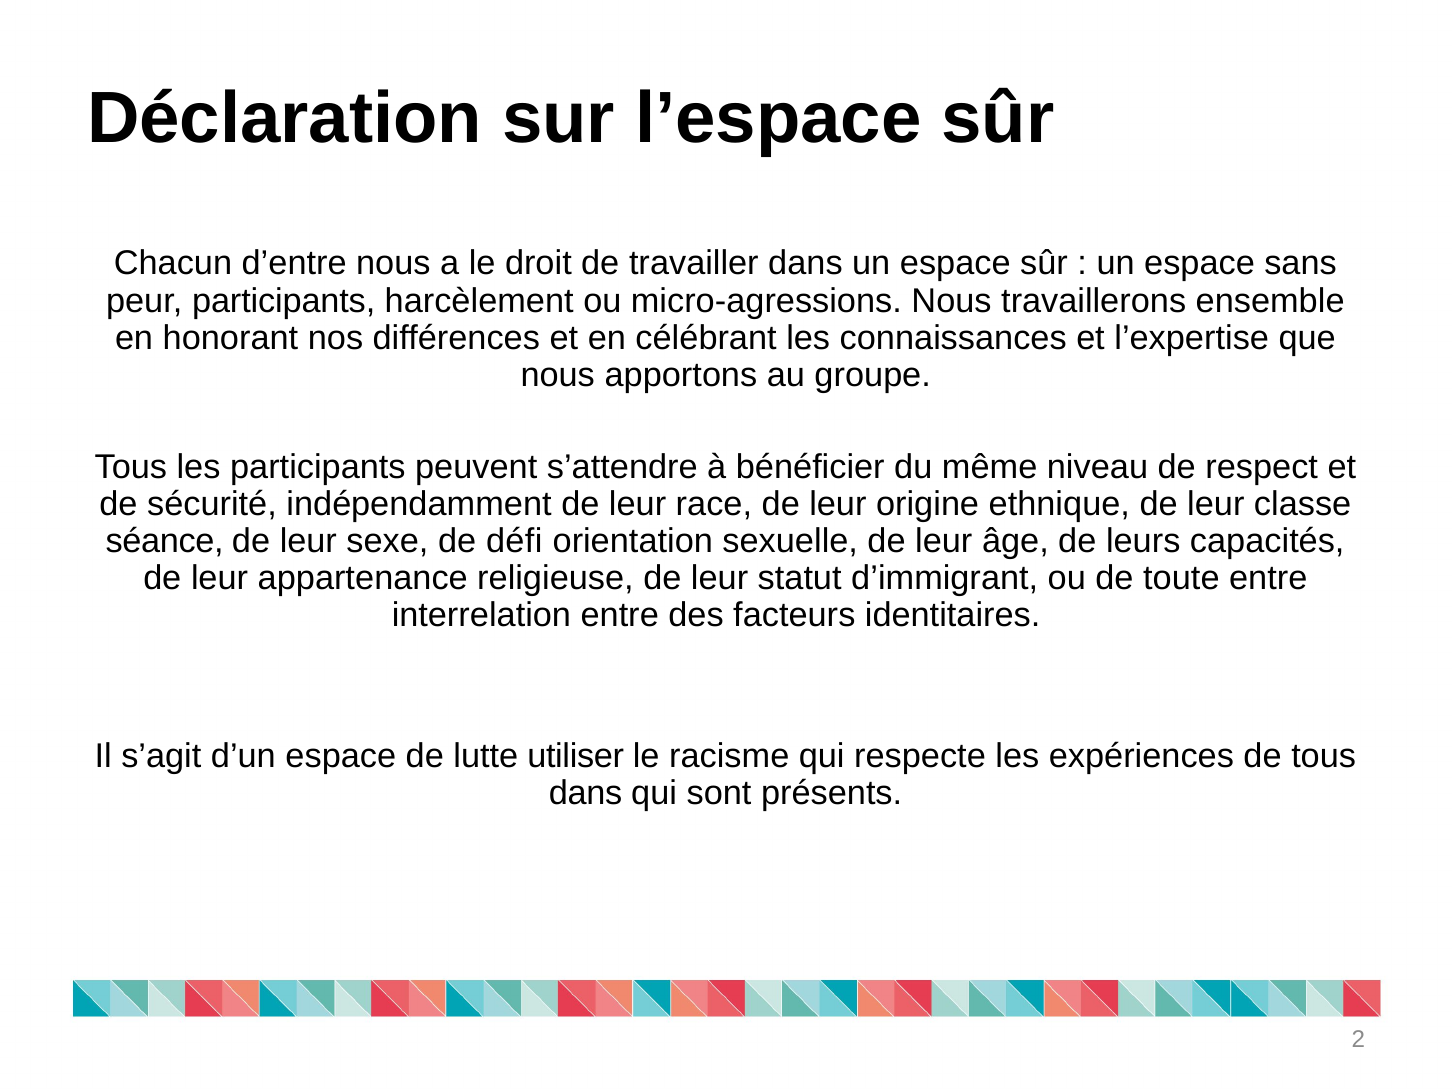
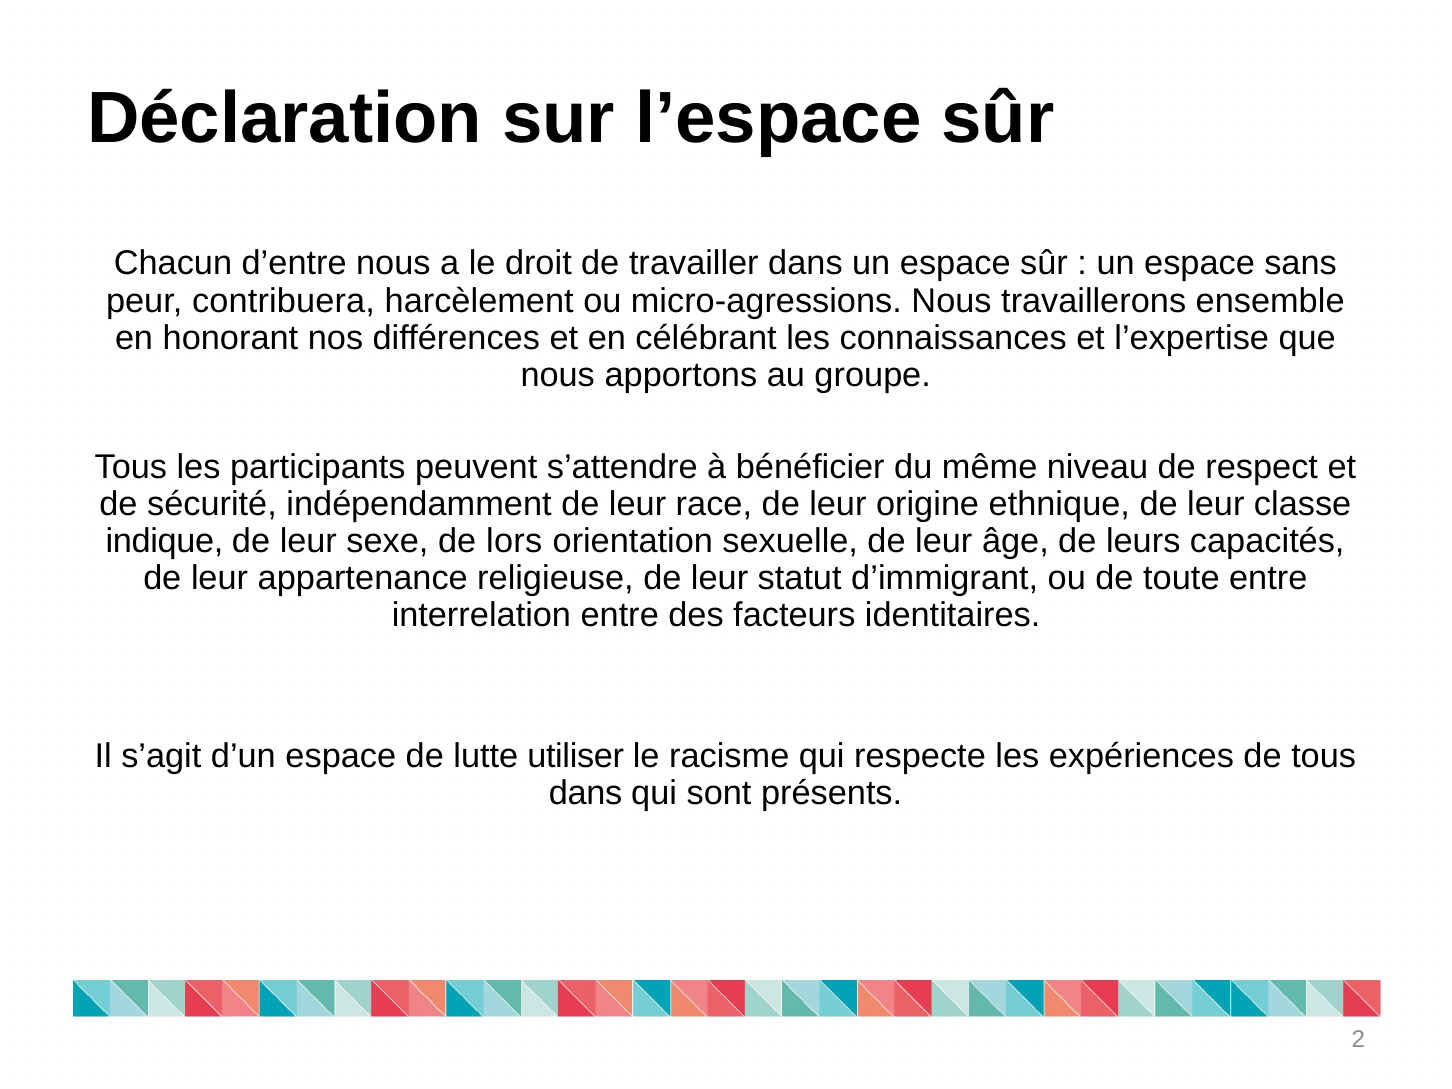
peur participants: participants -> contribuera
séance: séance -> indique
défi: défi -> lors
